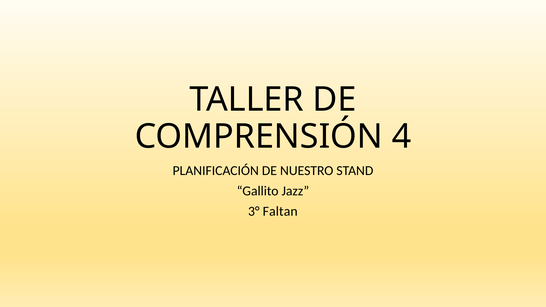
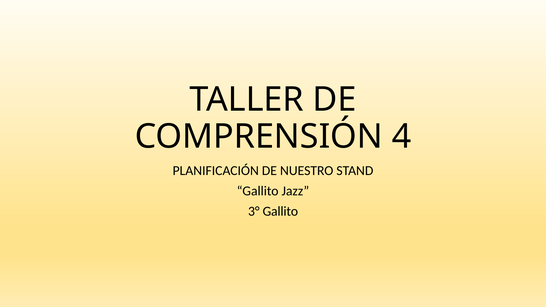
3° Faltan: Faltan -> Gallito
